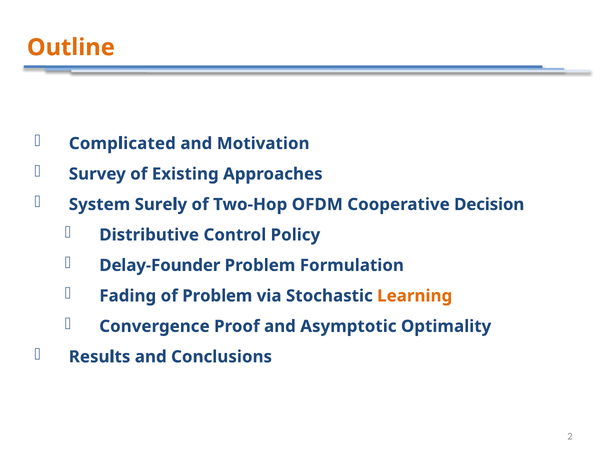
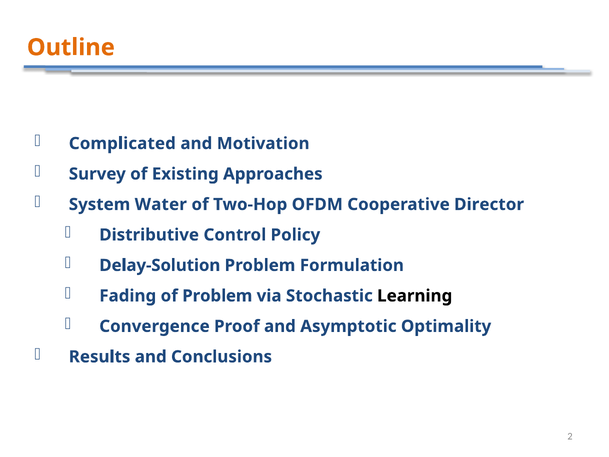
Surely: Surely -> Water
Decision: Decision -> Director
Delay-Founder: Delay-Founder -> Delay-Solution
Learning colour: orange -> black
